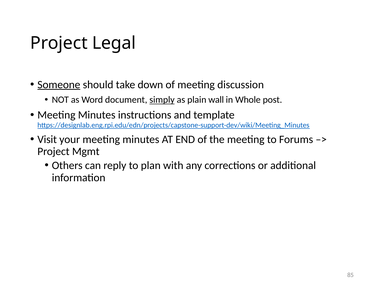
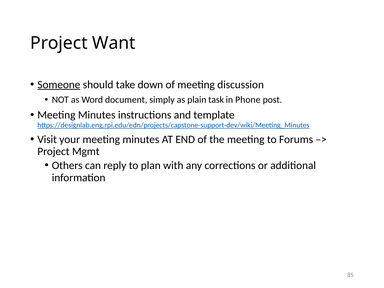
Legal: Legal -> Want
simply underline: present -> none
wall: wall -> task
Whole: Whole -> Phone
